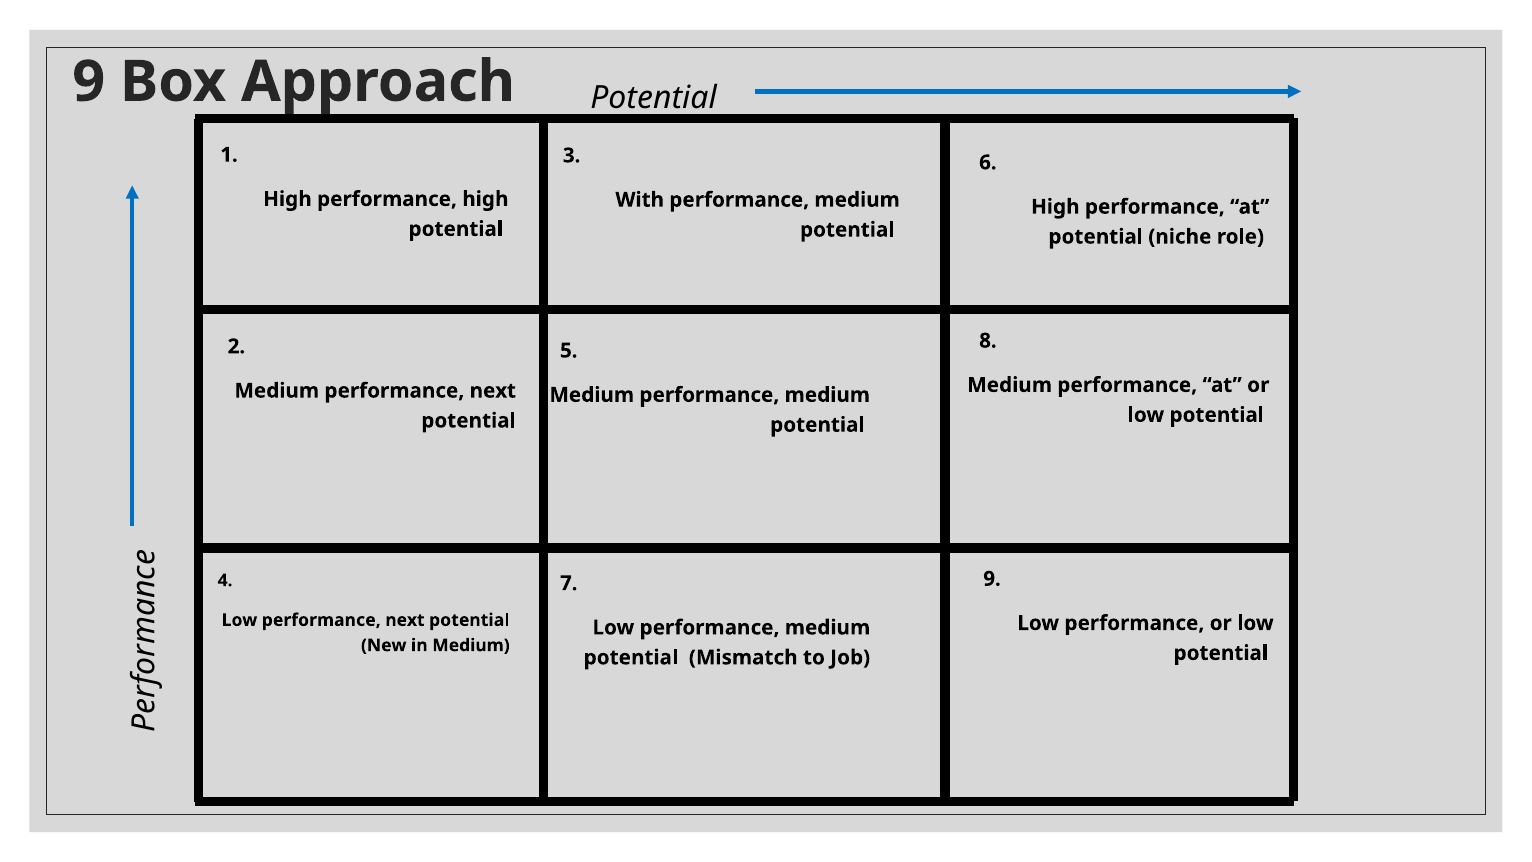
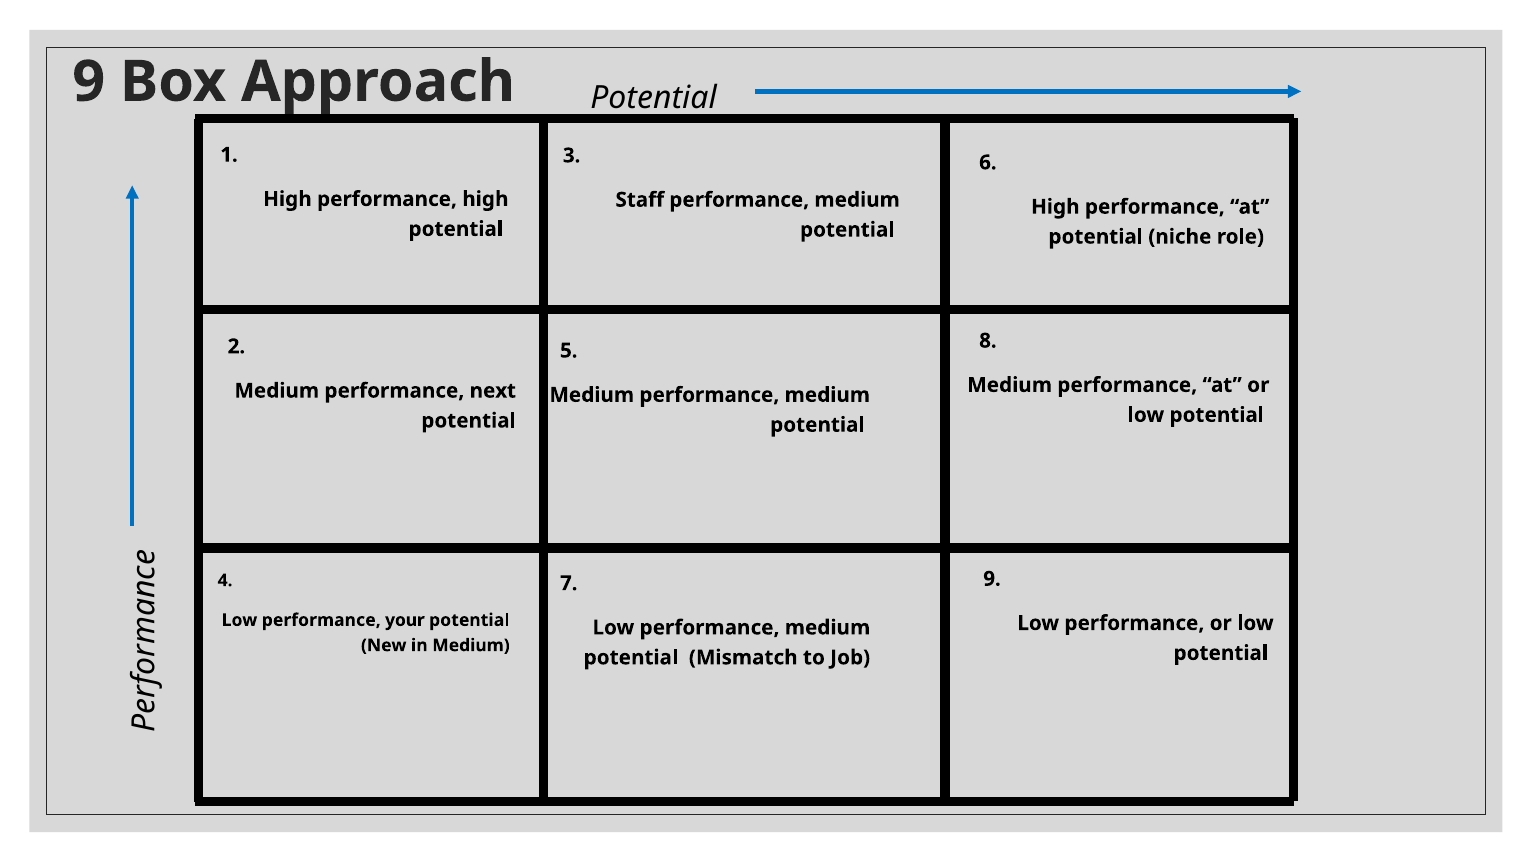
With: With -> Staff
Low performance next: next -> your
